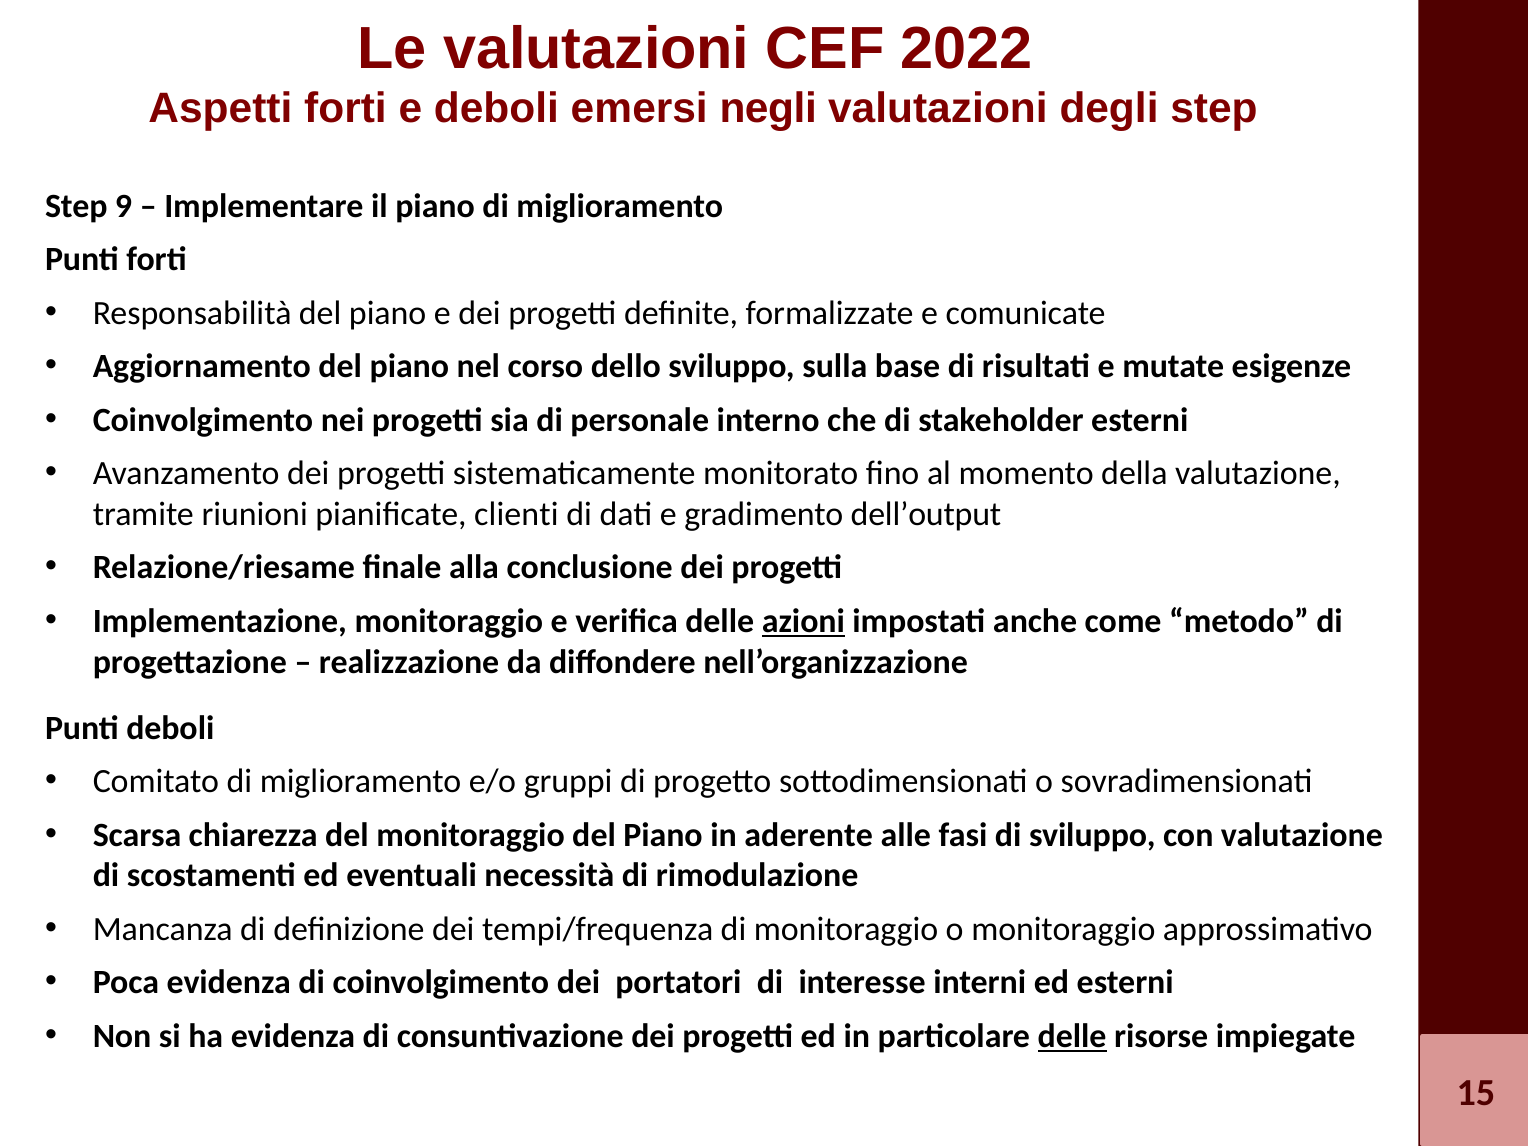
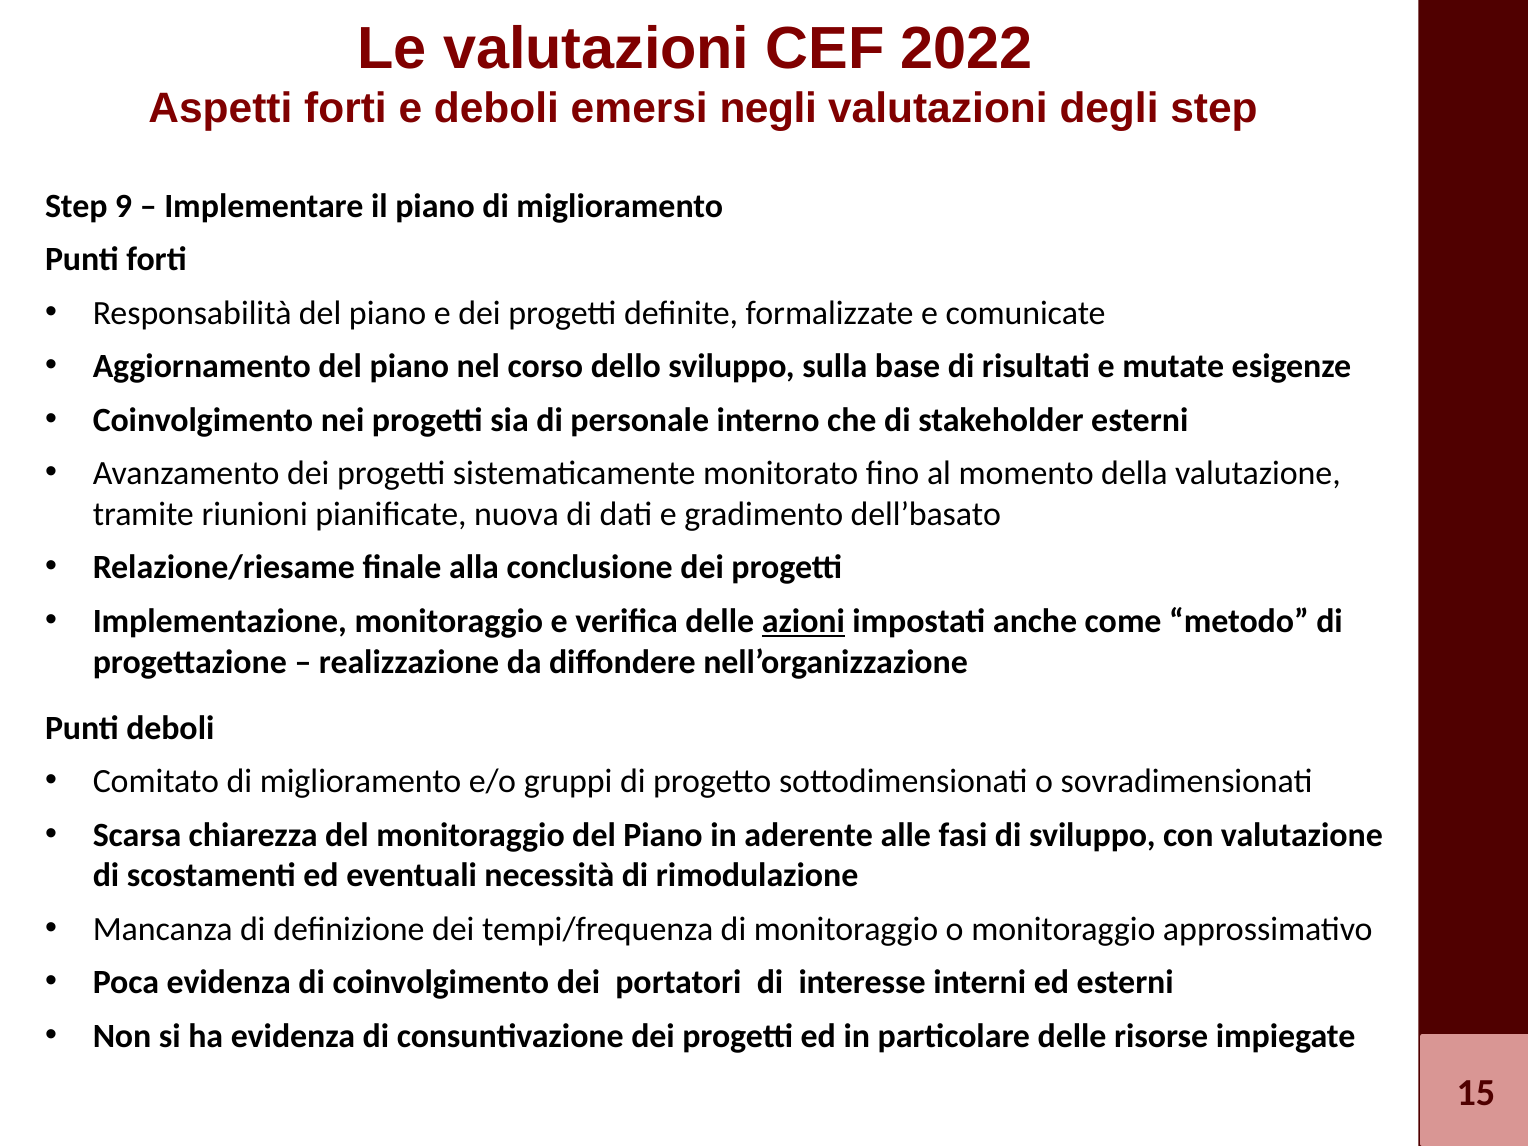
clienti: clienti -> nuova
dell’output: dell’output -> dell’basato
delle at (1072, 1036) underline: present -> none
